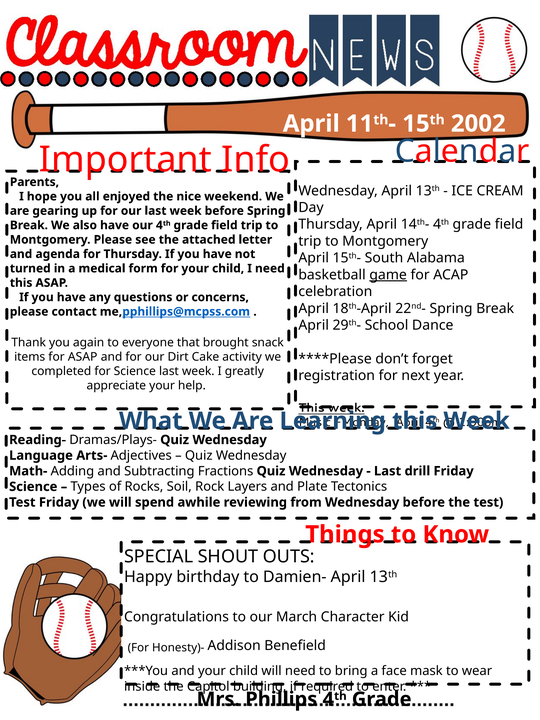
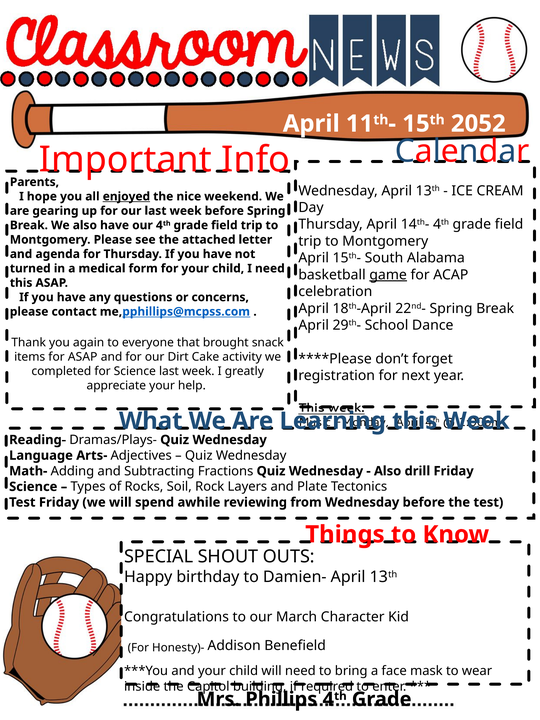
2002: 2002 -> 2052
enjoyed underline: none -> present
Last at (388, 471): Last -> Also
